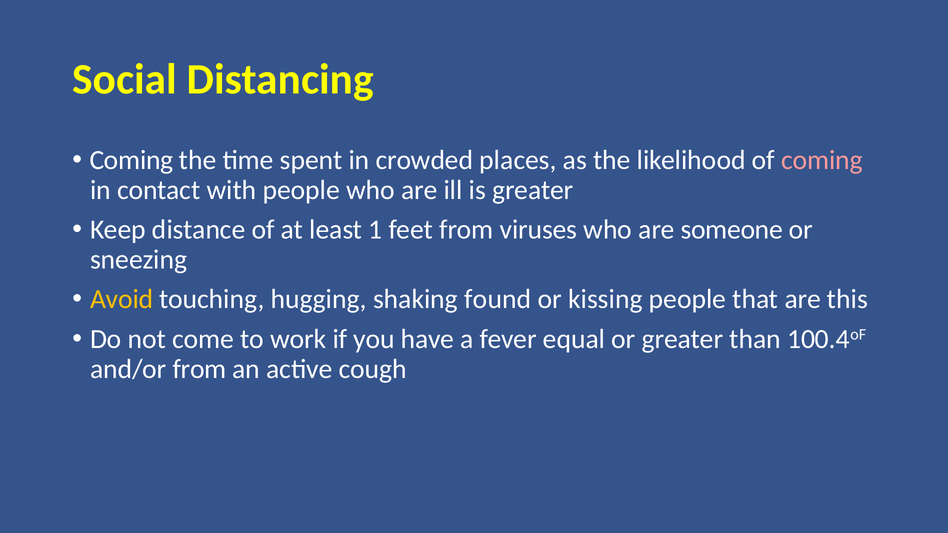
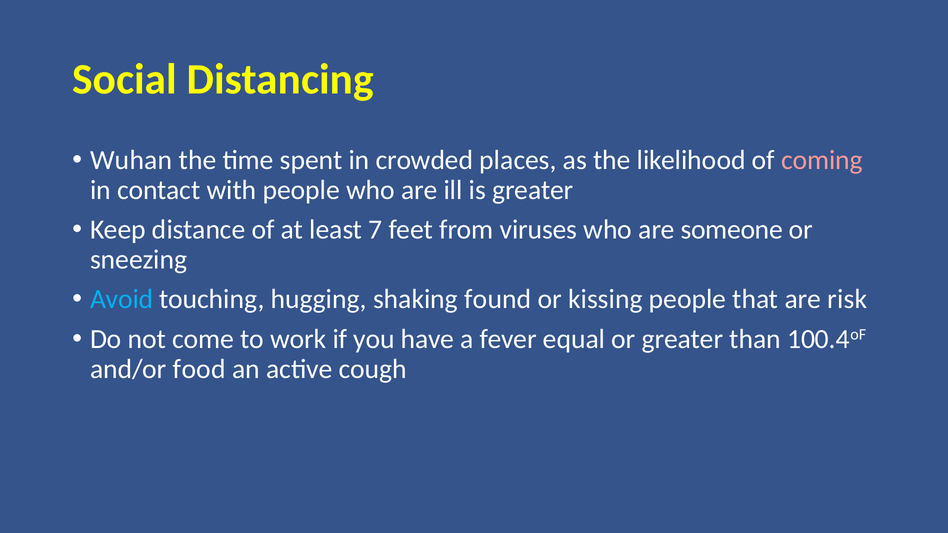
Coming at (131, 160): Coming -> Wuhan
1: 1 -> 7
Avoid colour: yellow -> light blue
this: this -> risk
and/or from: from -> food
